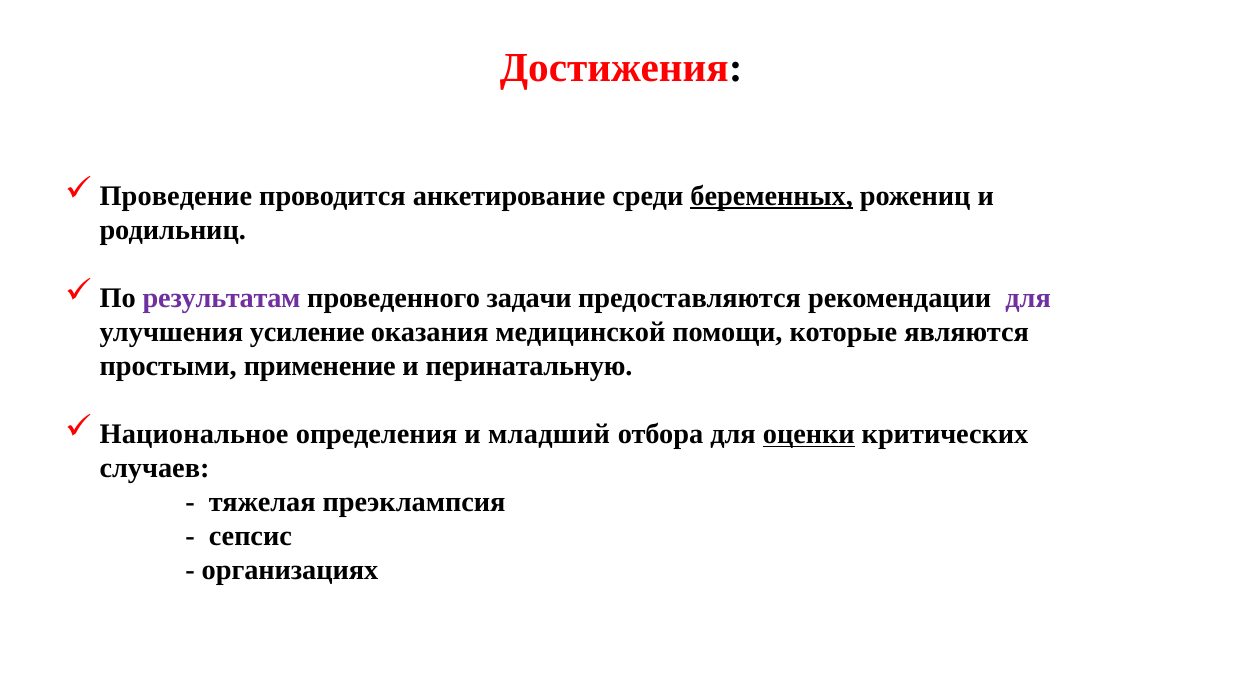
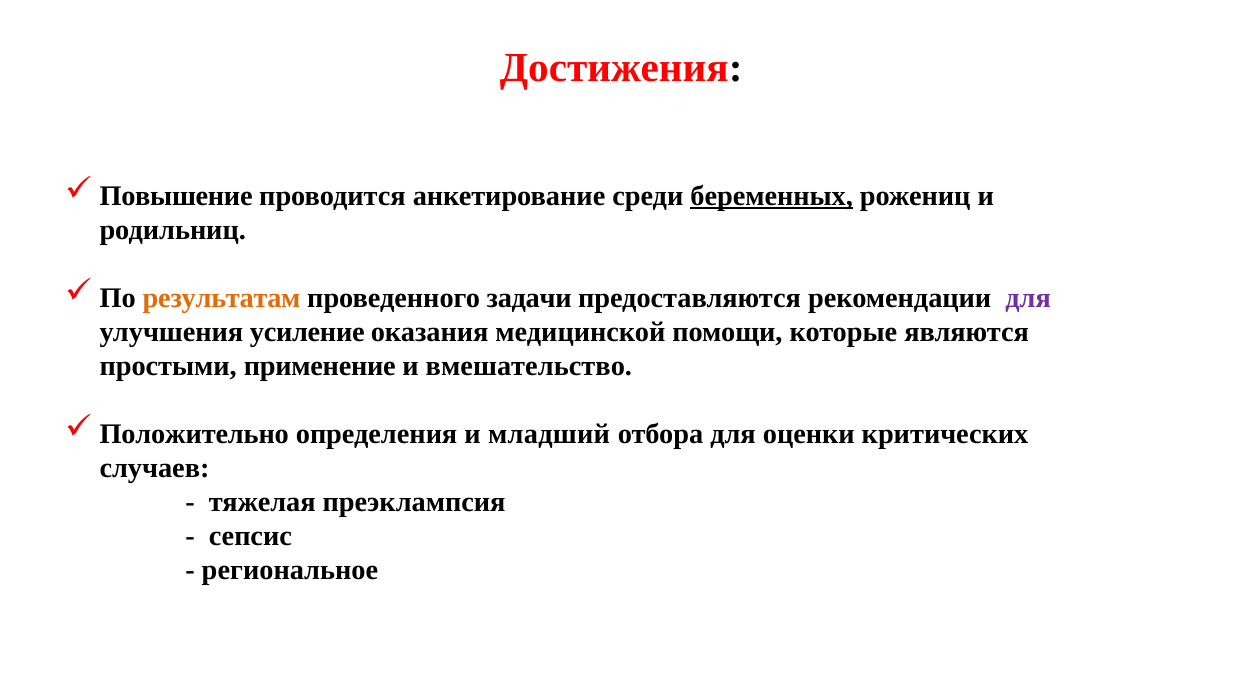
Проведение: Проведение -> Повышение
результатам colour: purple -> orange
перинатальную: перинатальную -> вмешательство
Национальное: Национальное -> Положительно
оценки underline: present -> none
организациях: организациях -> региональное
